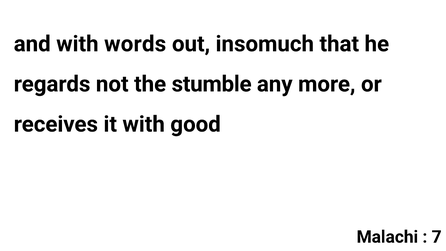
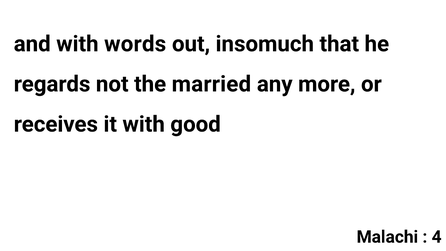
stumble: stumble -> married
7: 7 -> 4
